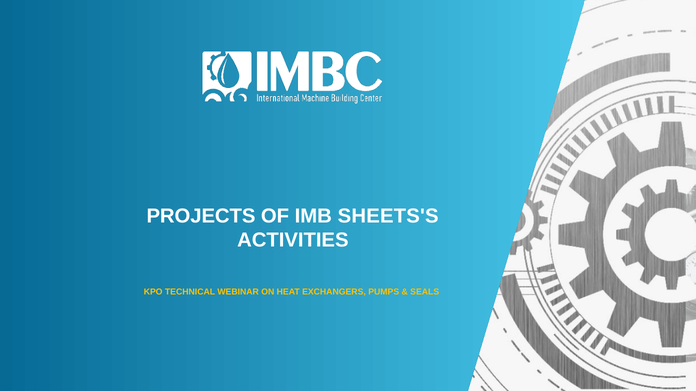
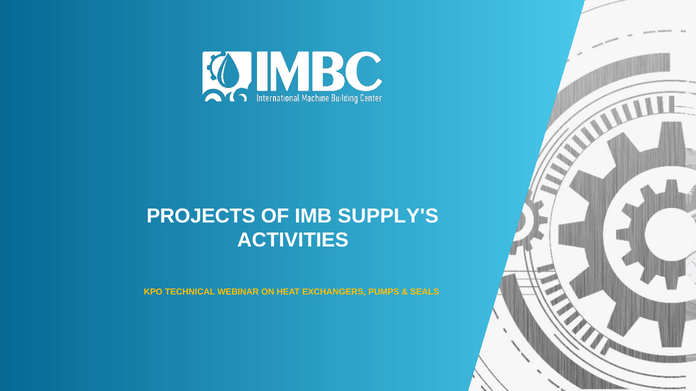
SHEETS'S: SHEETS'S -> SUPPLY'S
